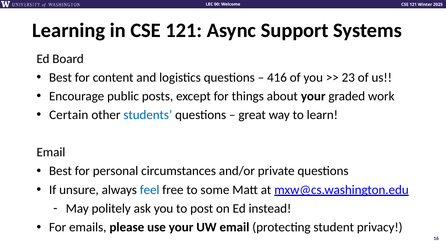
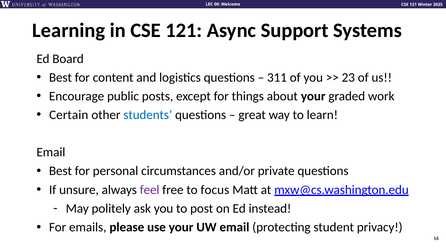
416: 416 -> 311
feel colour: blue -> purple
some: some -> focus
